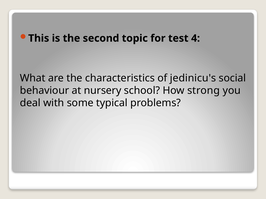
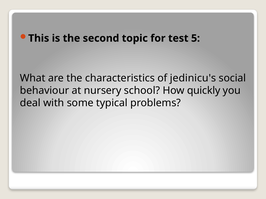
4: 4 -> 5
strong: strong -> quickly
